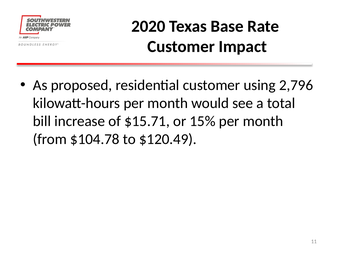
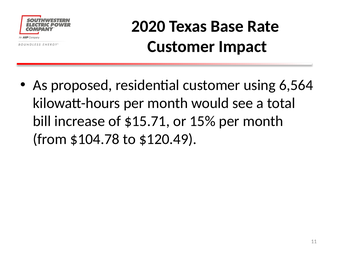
2,796: 2,796 -> 6,564
